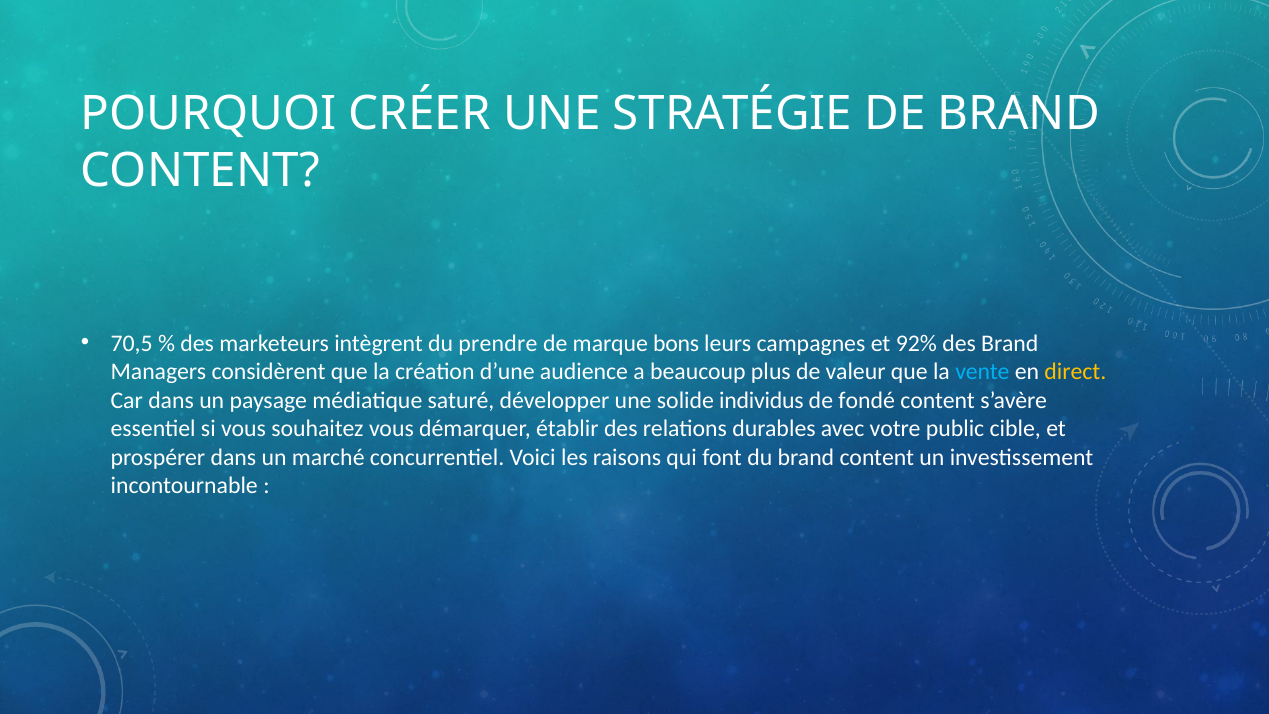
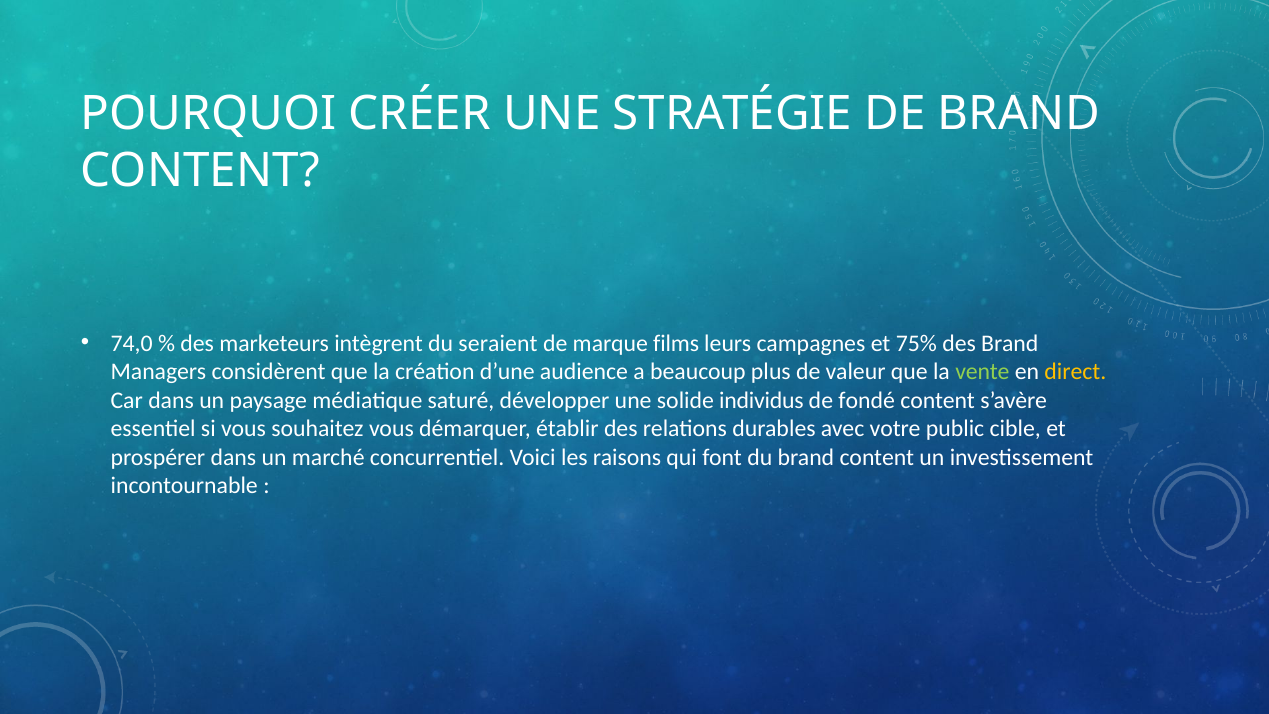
70,5: 70,5 -> 74,0
prendre: prendre -> seraient
bons: bons -> films
92%: 92% -> 75%
vente colour: light blue -> light green
